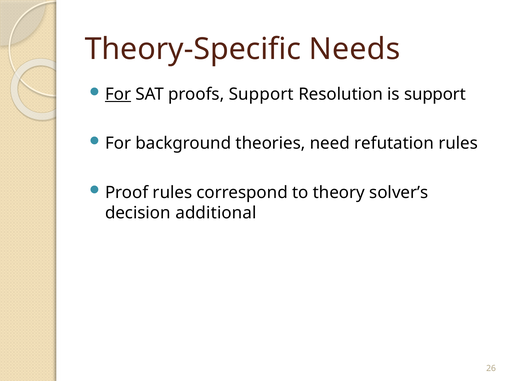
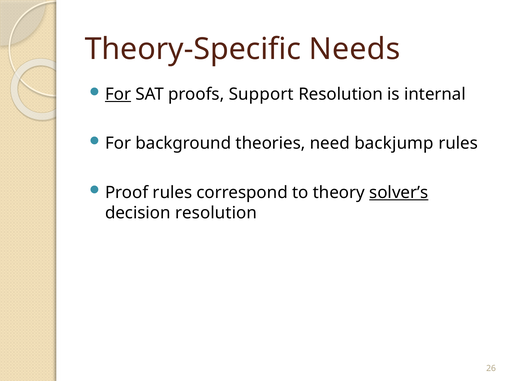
is support: support -> internal
refutation: refutation -> backjump
solver’s underline: none -> present
decision additional: additional -> resolution
